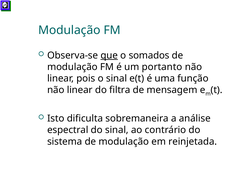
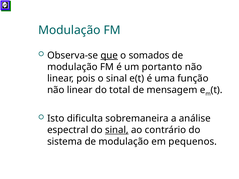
filtra: filtra -> total
sinal at (117, 130) underline: none -> present
reinjetada: reinjetada -> pequenos
